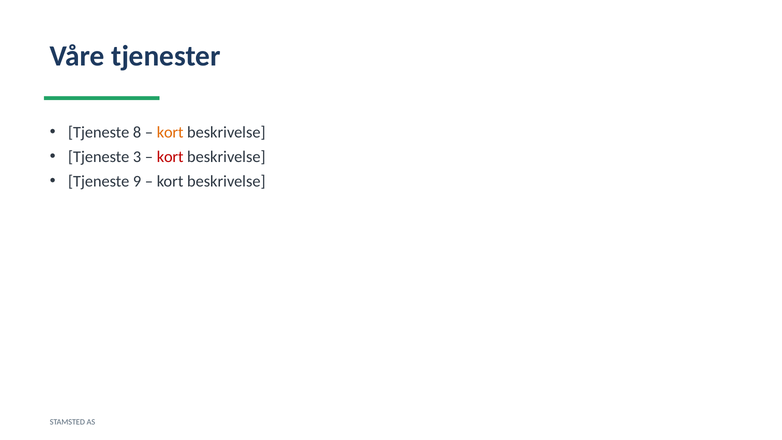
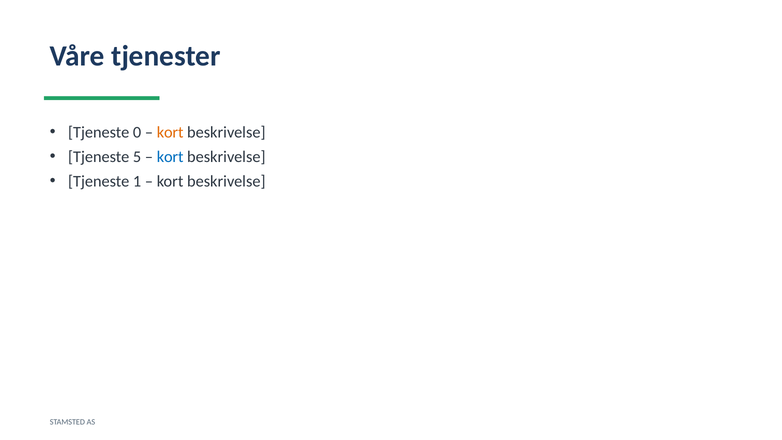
8: 8 -> 0
3: 3 -> 5
kort at (170, 157) colour: red -> blue
9: 9 -> 1
